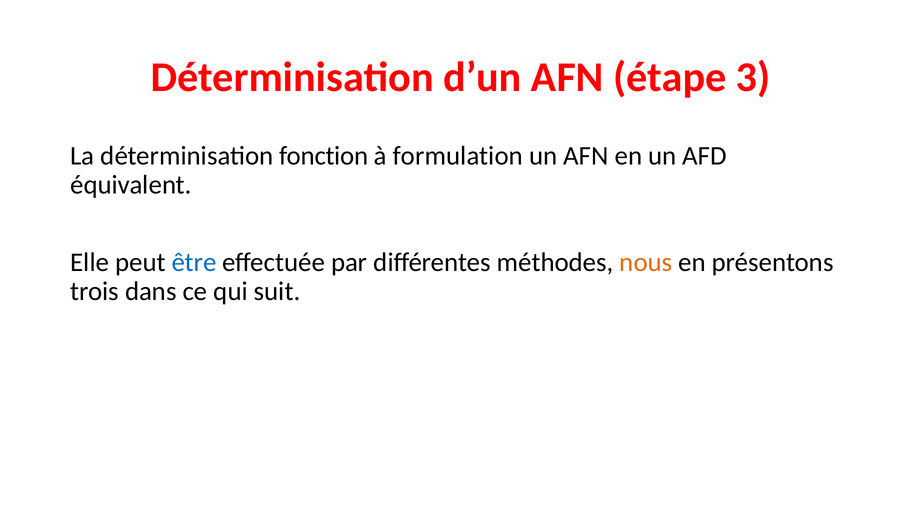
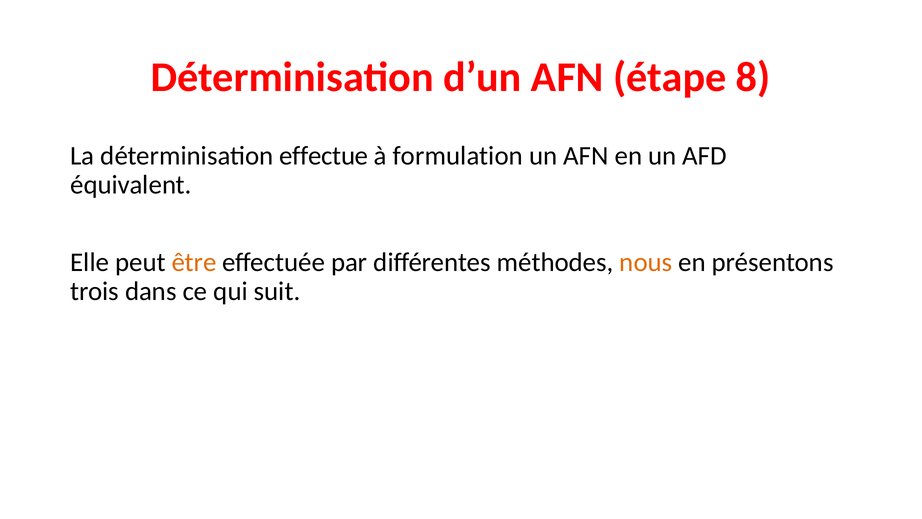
3: 3 -> 8
fonction: fonction -> effectue
être colour: blue -> orange
